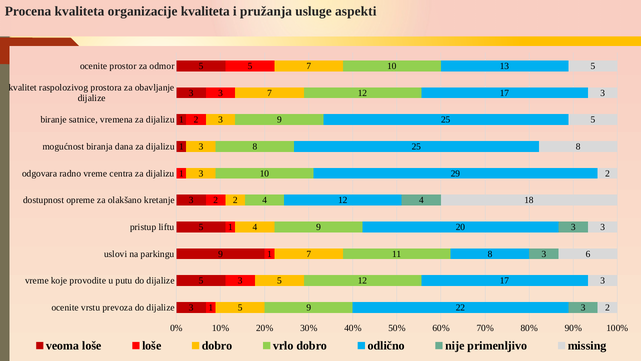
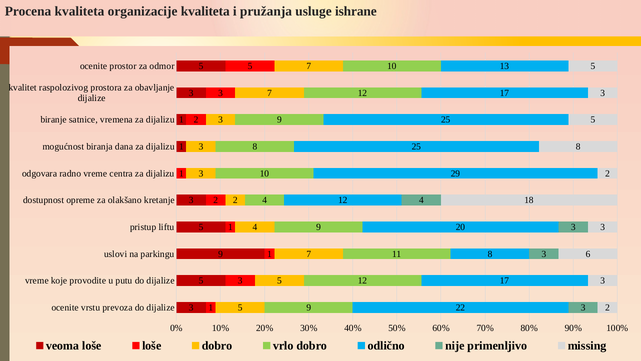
aspekti: aspekti -> ishrane
